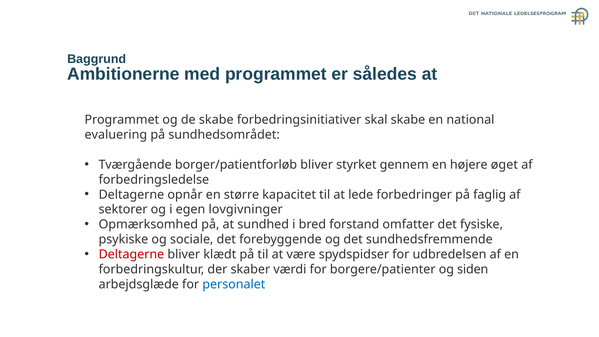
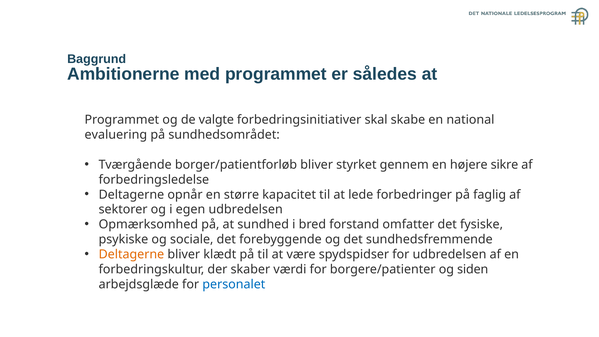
de skabe: skabe -> valgte
øget: øget -> sikre
egen lovgivninger: lovgivninger -> udbredelsen
Deltagerne at (131, 254) colour: red -> orange
